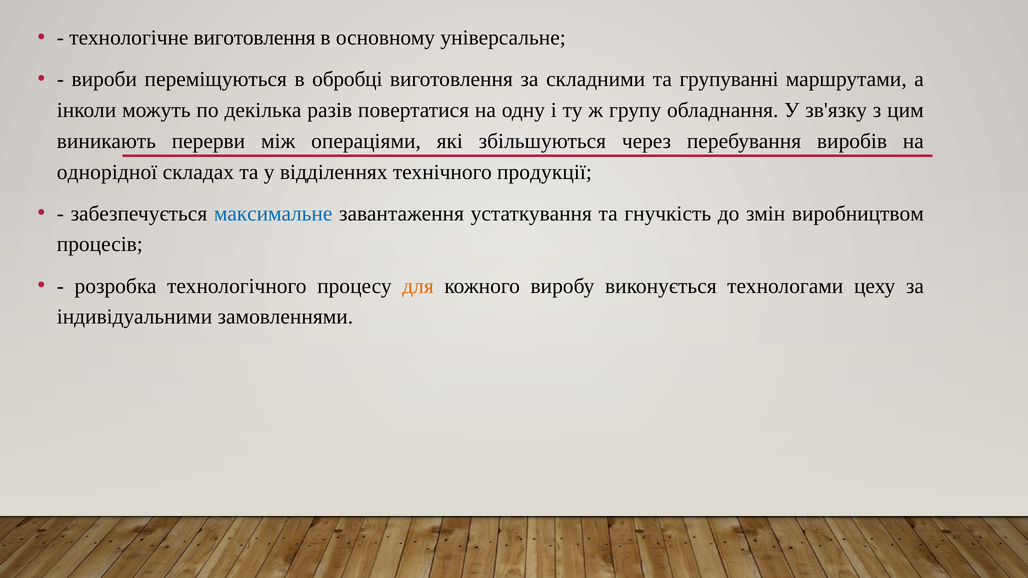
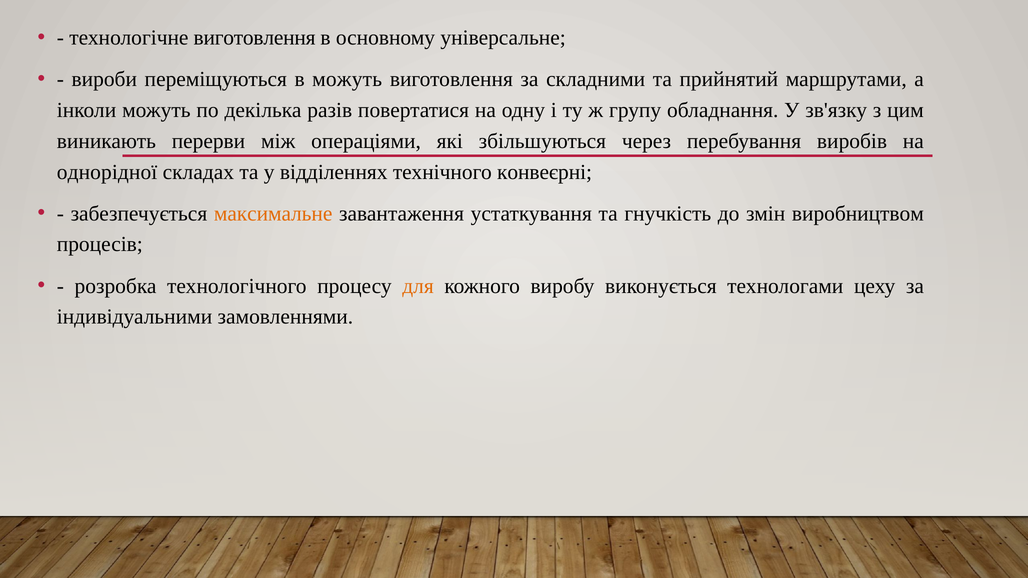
в обробці: обробці -> можуть
групуванні: групуванні -> прийнятий
продукції: продукції -> конвеєрні
максимальне colour: blue -> orange
